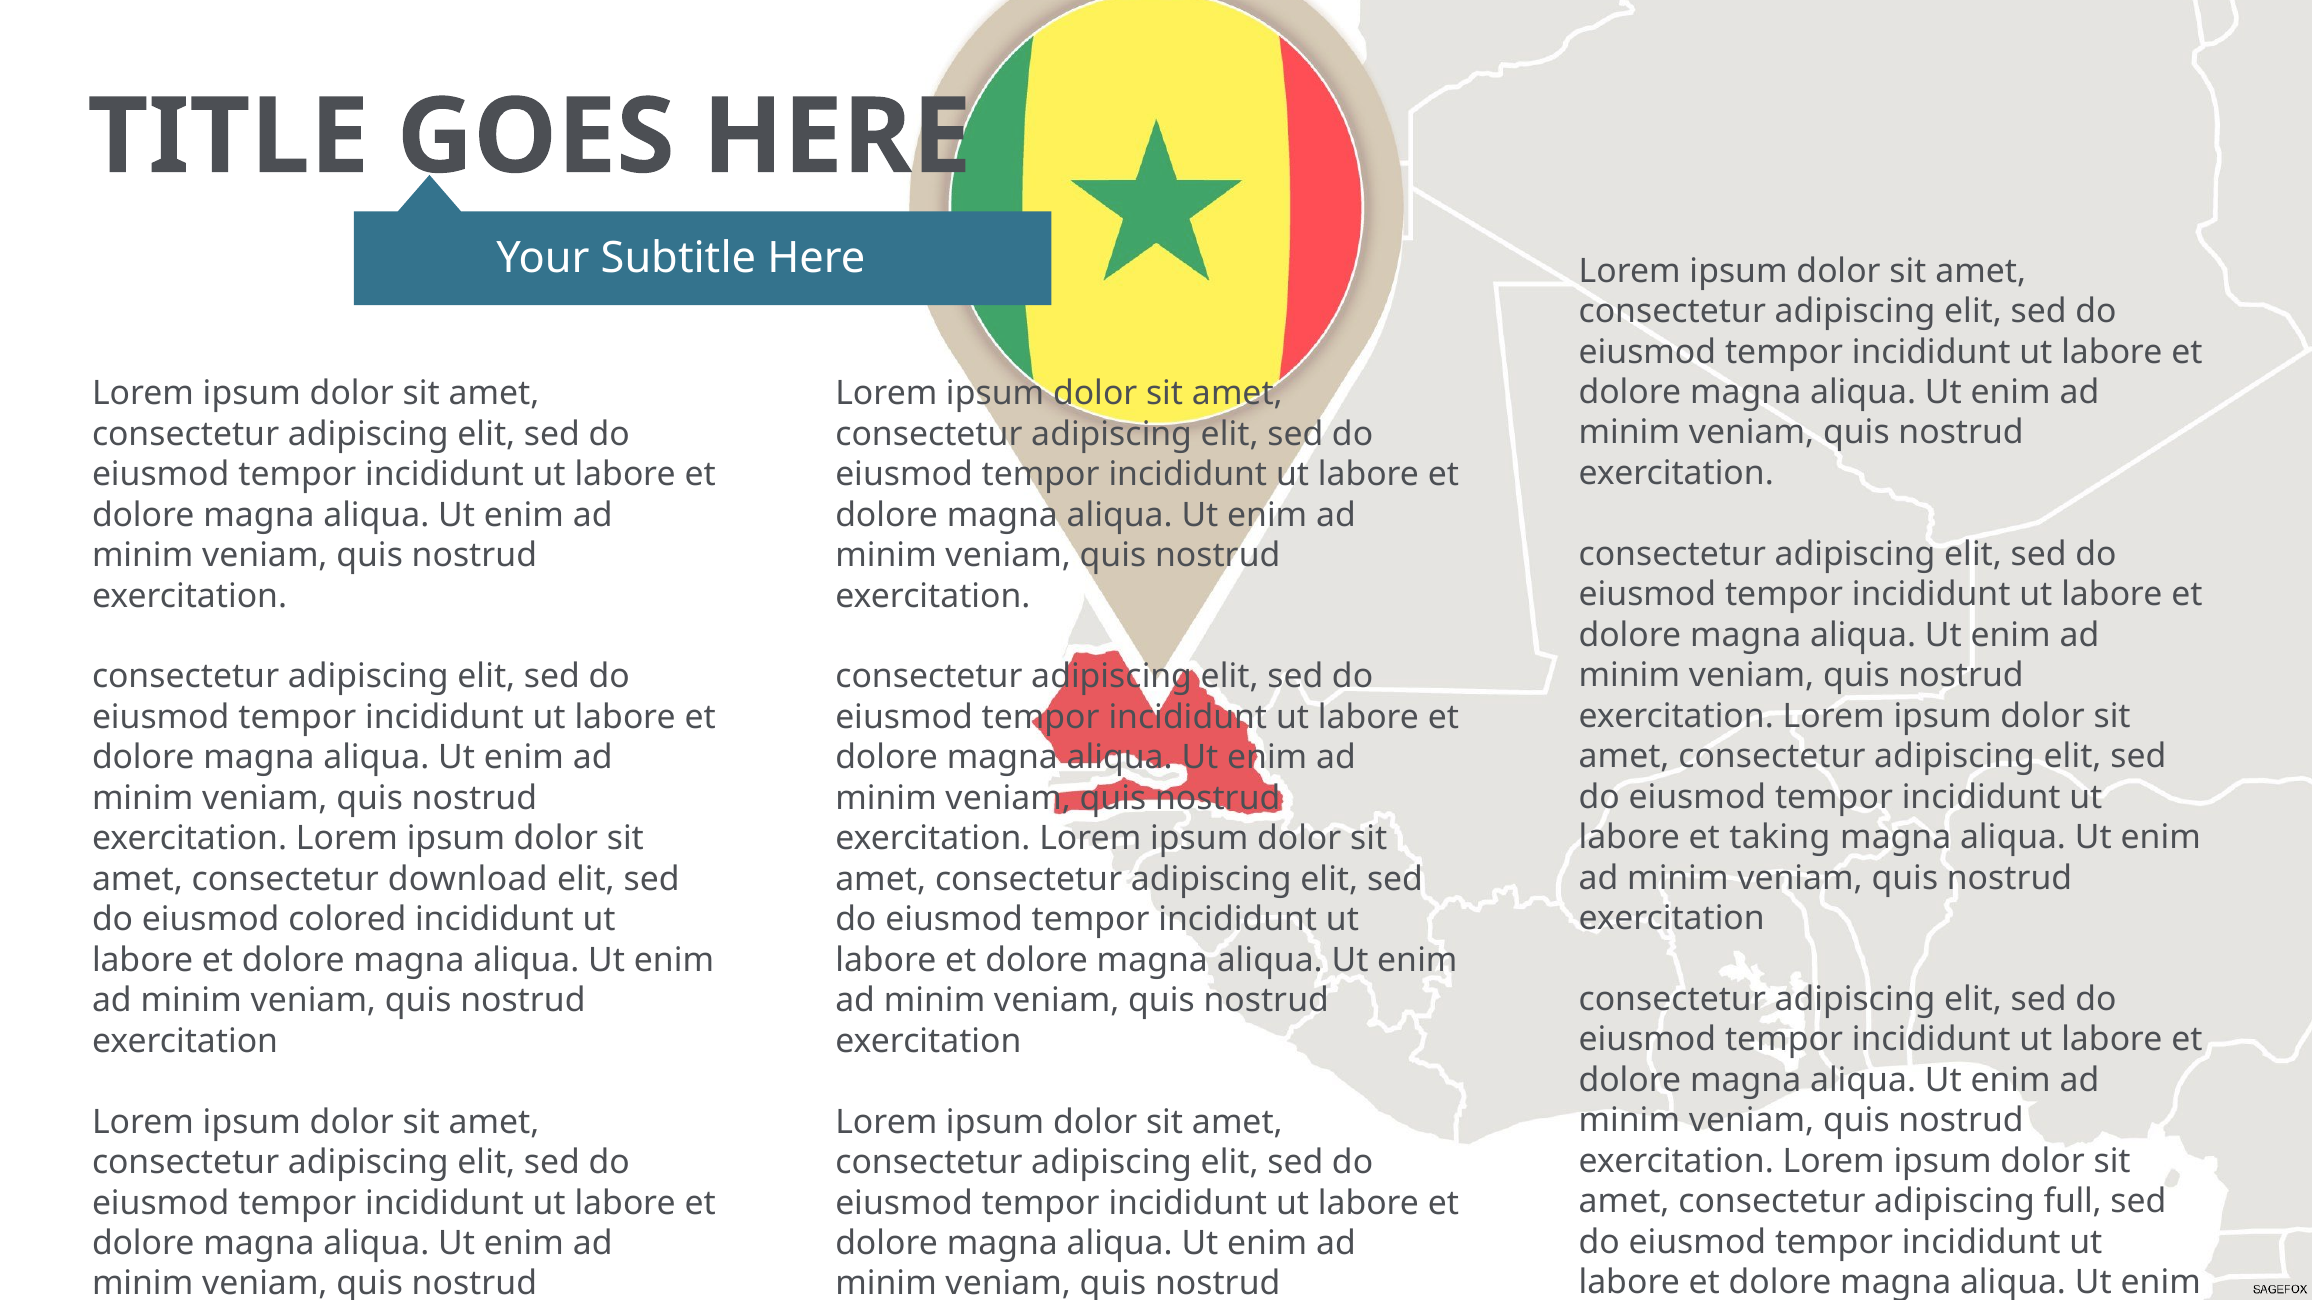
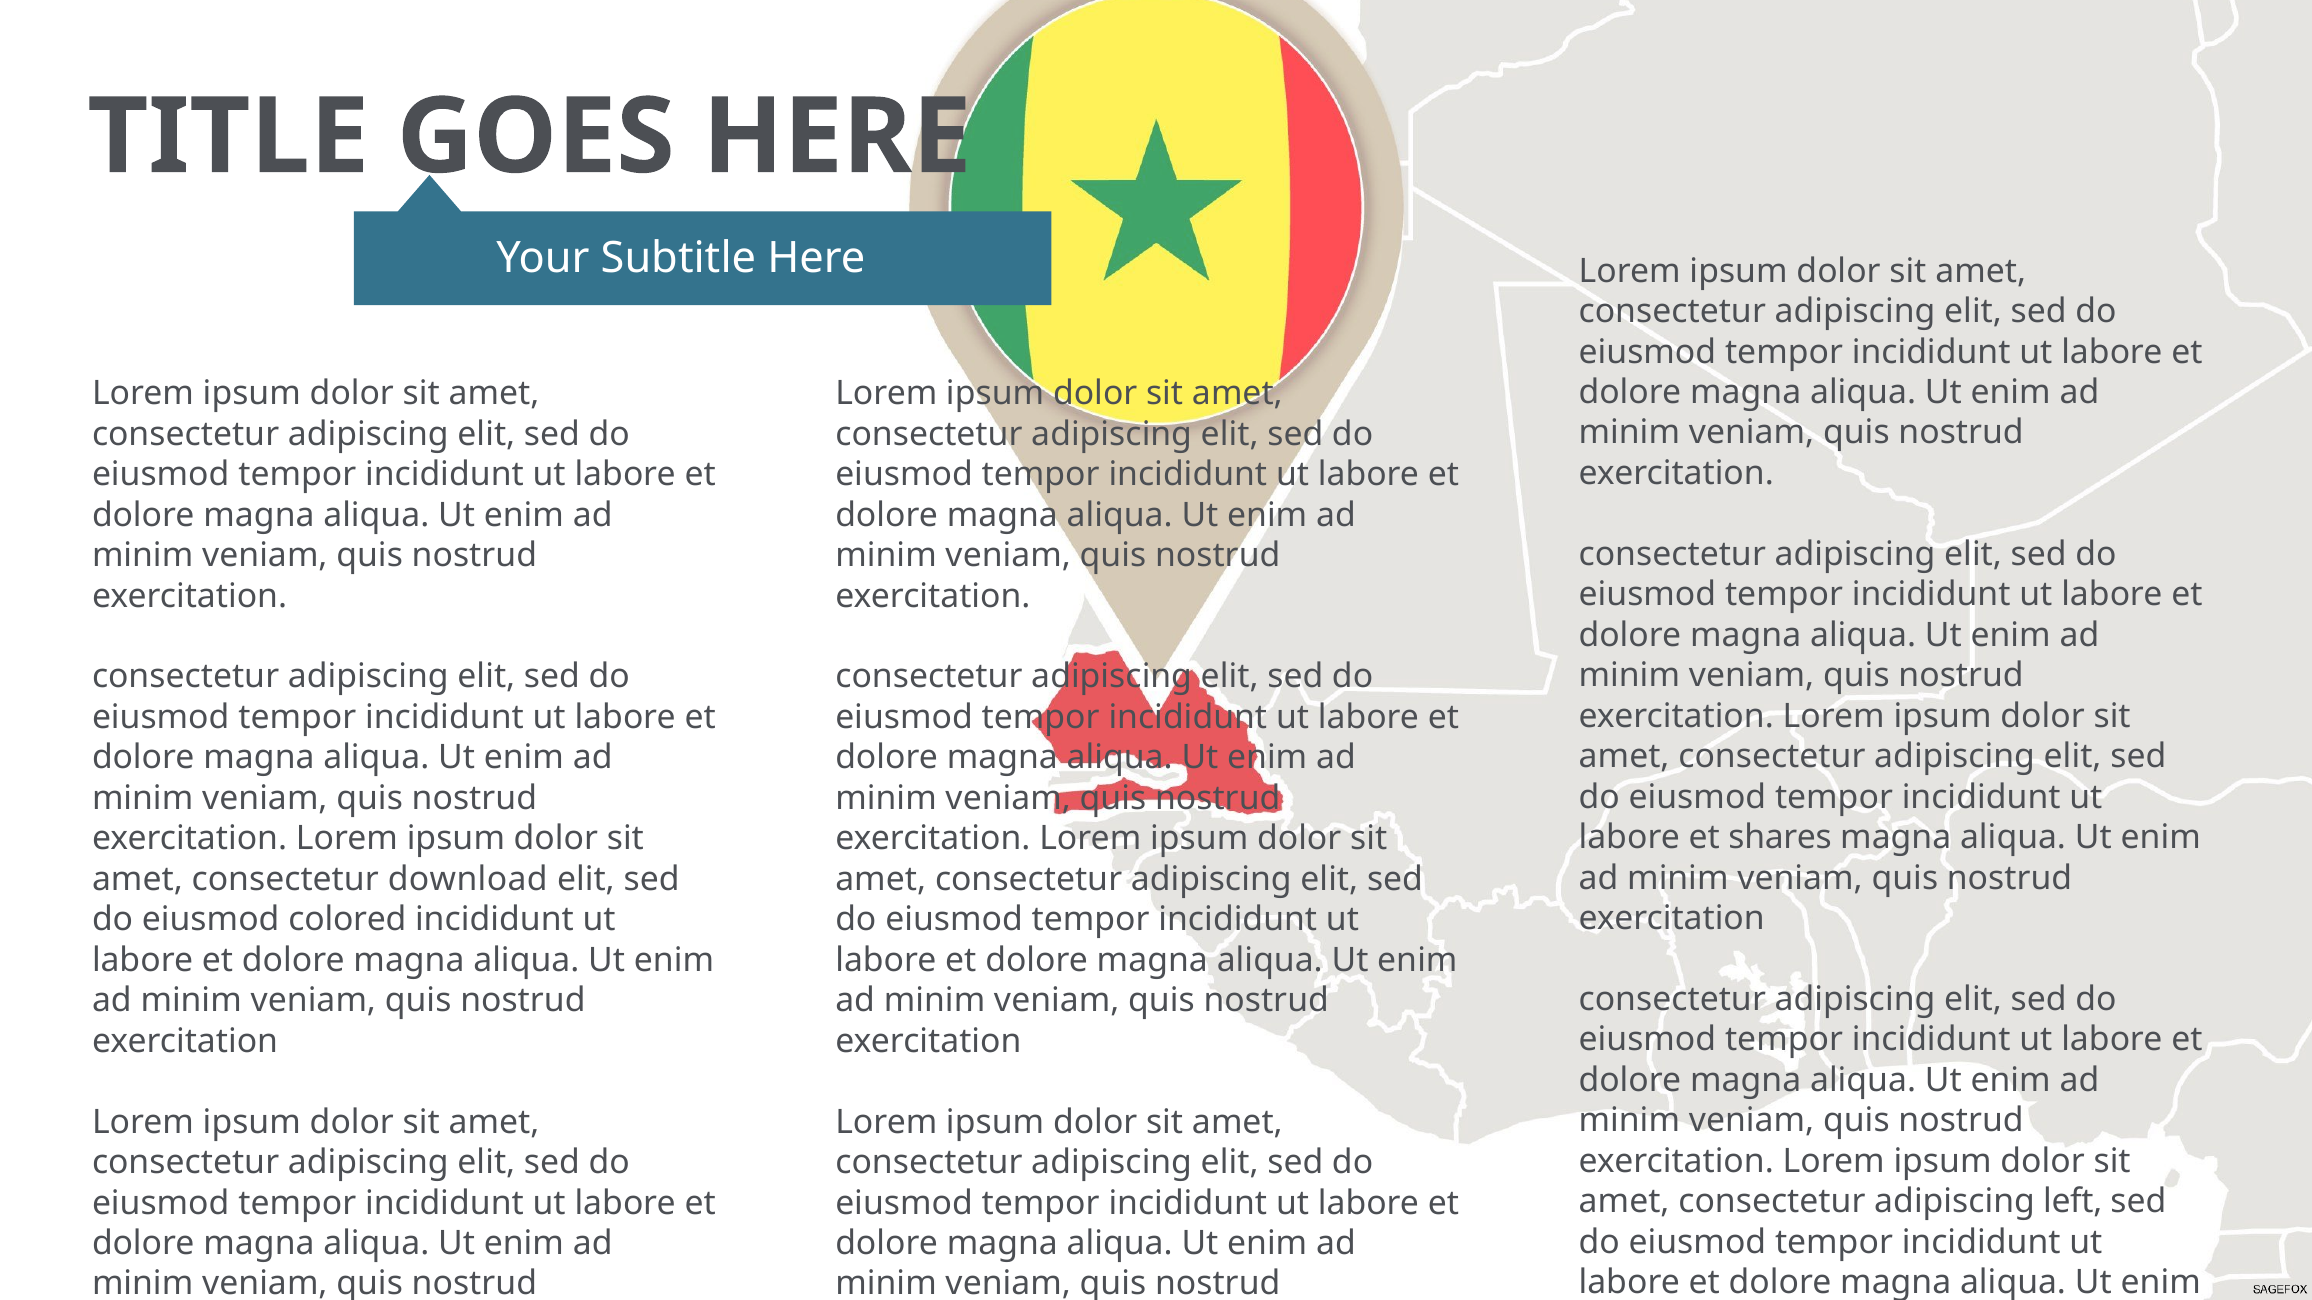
taking: taking -> shares
full: full -> left
